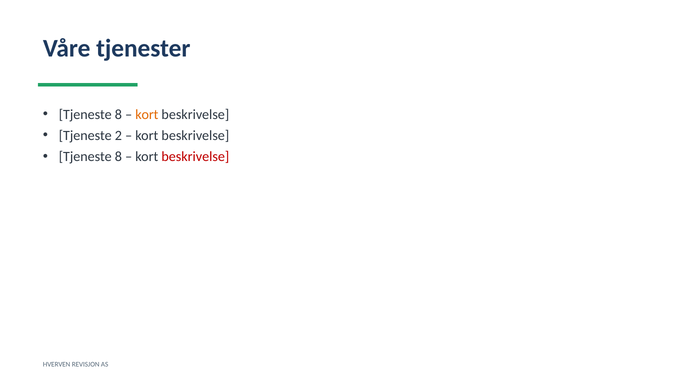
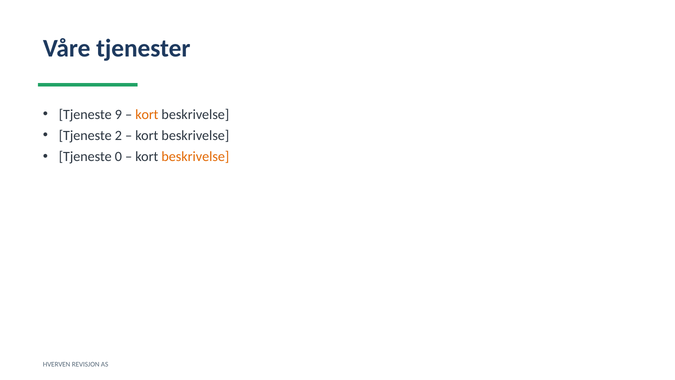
8 at (118, 114): 8 -> 9
8 at (118, 157): 8 -> 0
beskrivelse at (195, 157) colour: red -> orange
